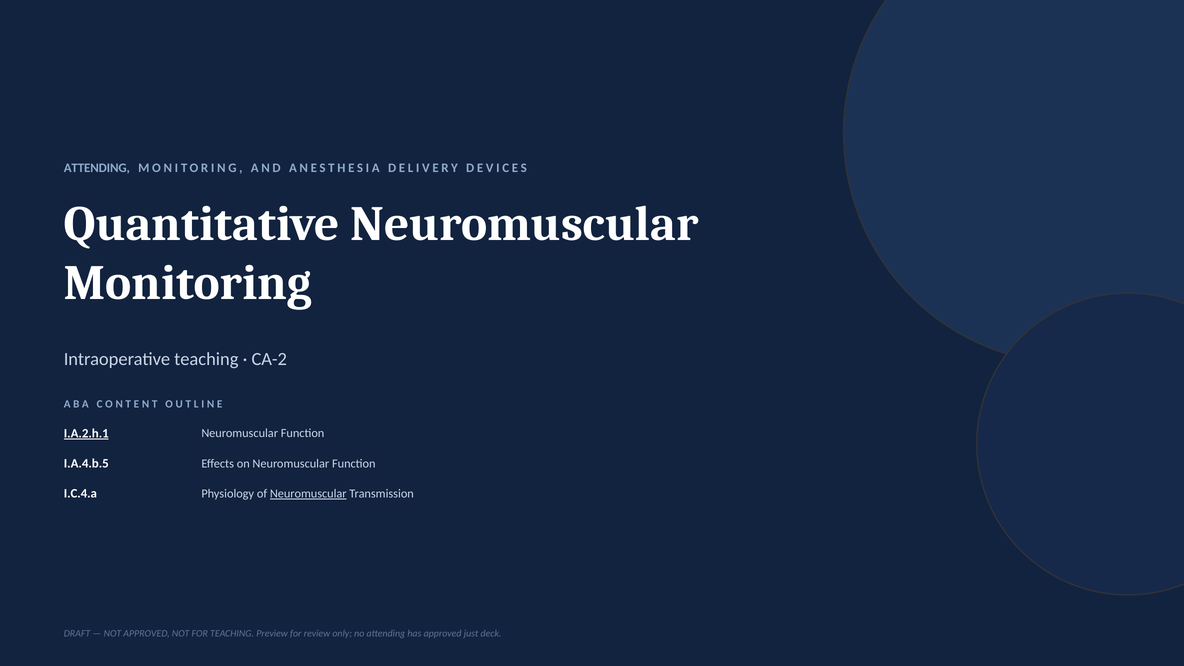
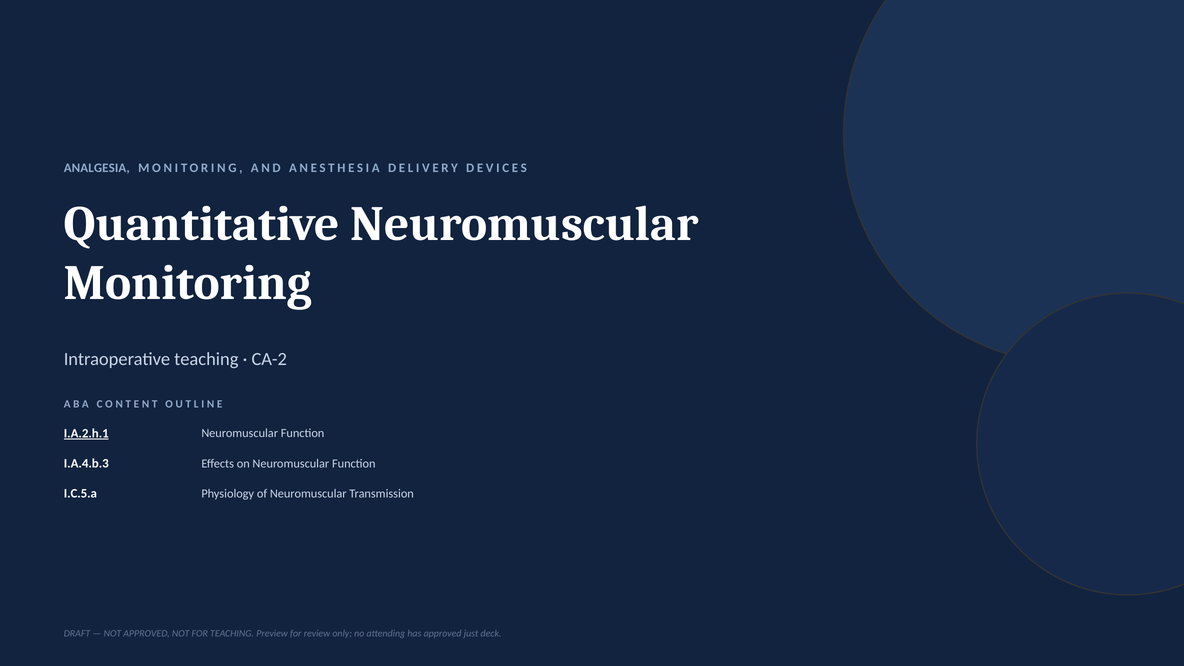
ATTENDING at (97, 168): ATTENDING -> ANALGESIA
I.A.4.b.5: I.A.4.b.5 -> I.A.4.b.3
I.C.4.a: I.C.4.a -> I.C.5.a
Neuromuscular at (308, 494) underline: present -> none
